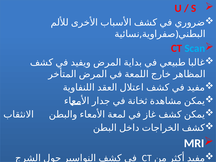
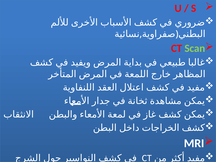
Scan colour: light blue -> light green
